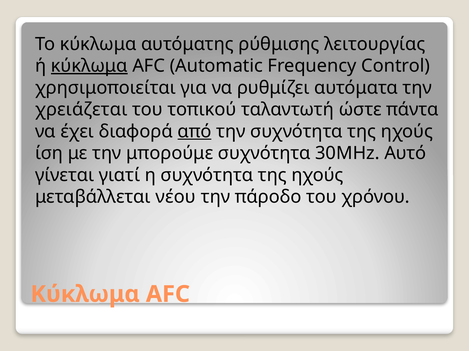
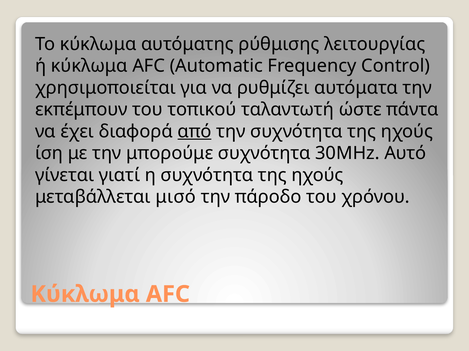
κύκλωμα at (89, 66) underline: present -> none
χρειάζεται: χρειάζεται -> εκπέμπουν
νέου: νέου -> μισό
